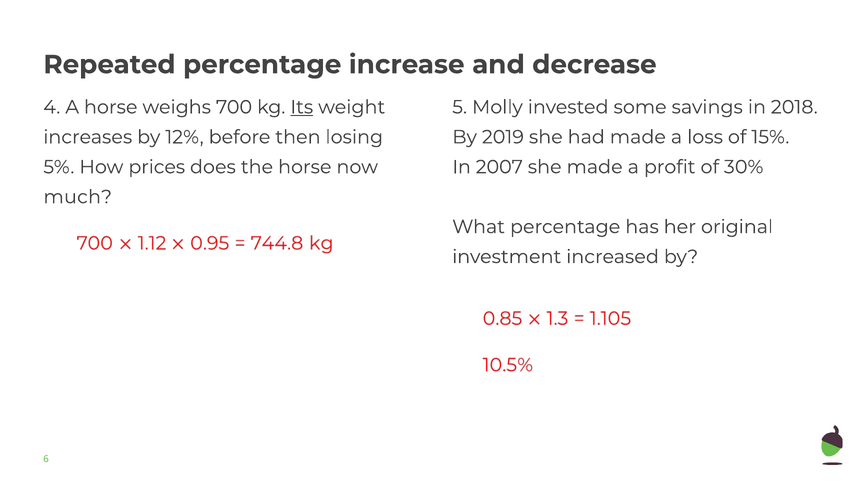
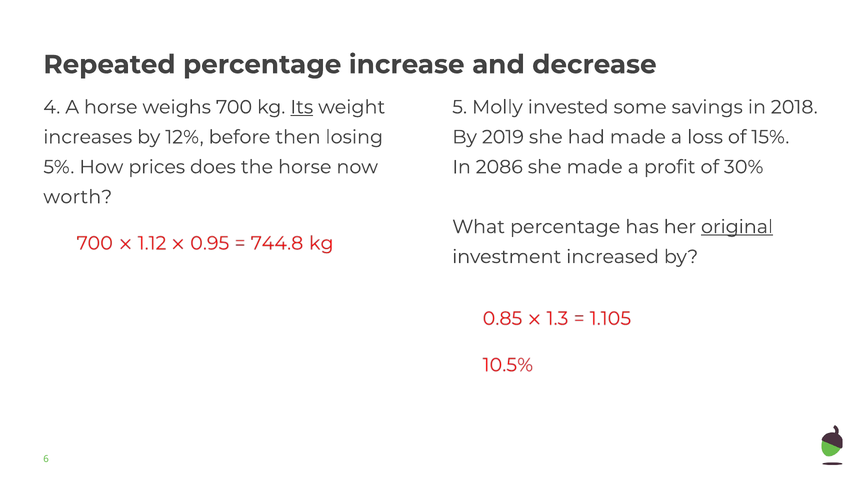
2007: 2007 -> 2086
much: much -> worth
original underline: none -> present
